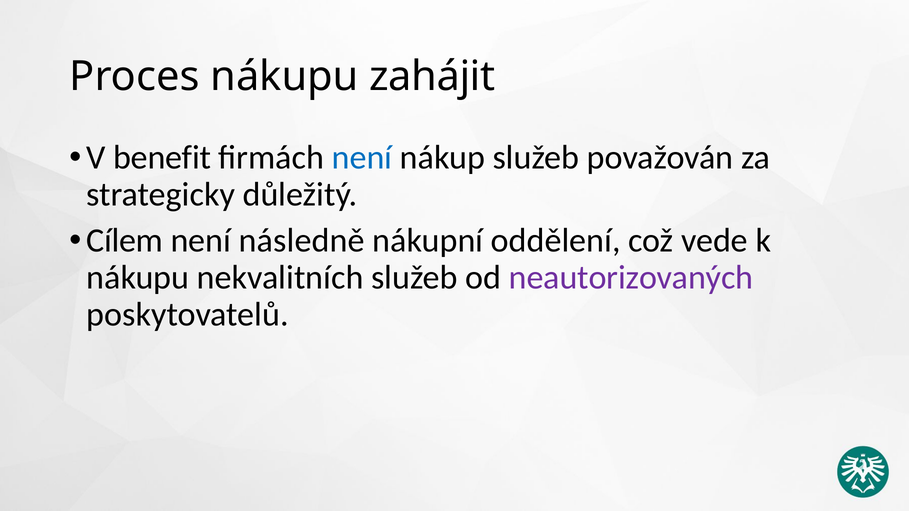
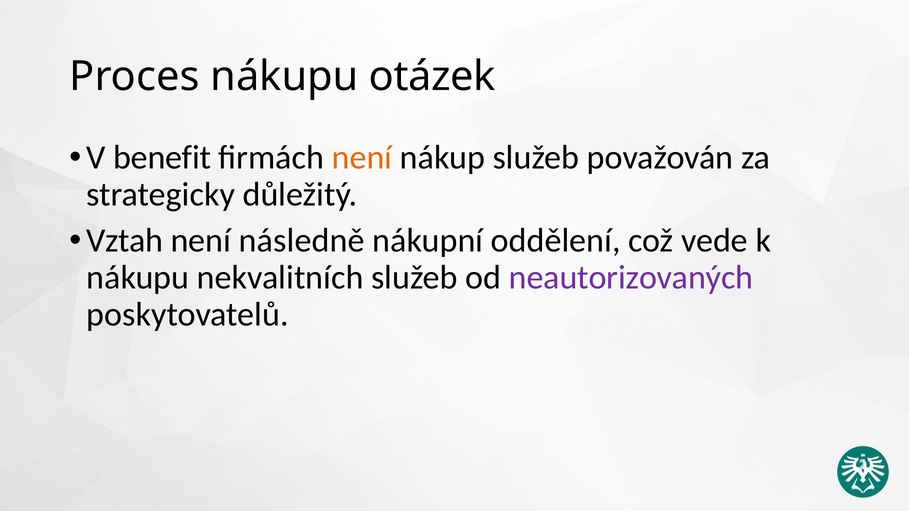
zahájit: zahájit -> otázek
není at (362, 158) colour: blue -> orange
Cílem: Cílem -> Vztah
